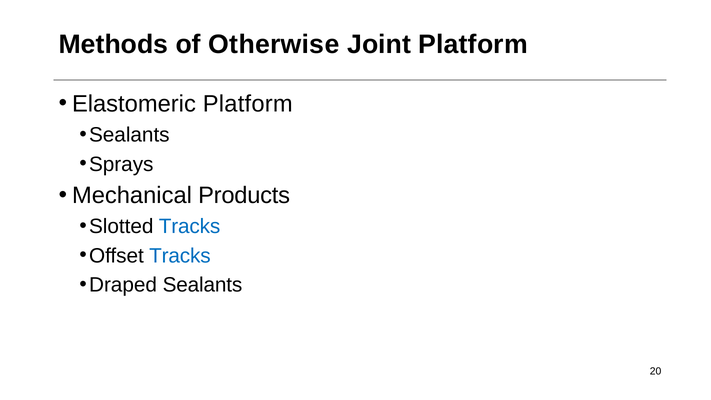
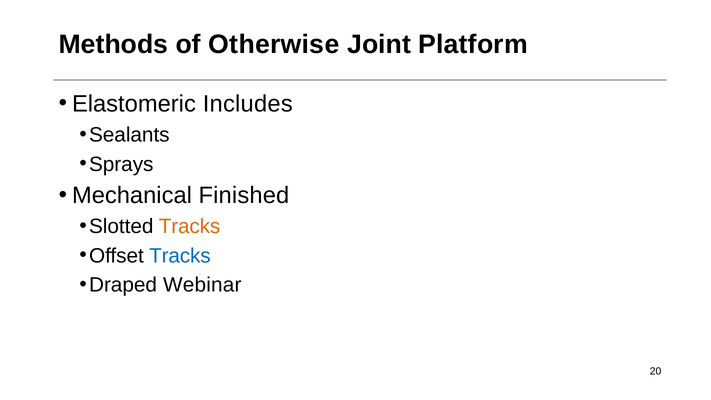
Elastomeric Platform: Platform -> Includes
Products: Products -> Finished
Tracks at (190, 226) colour: blue -> orange
Draped Sealants: Sealants -> Webinar
